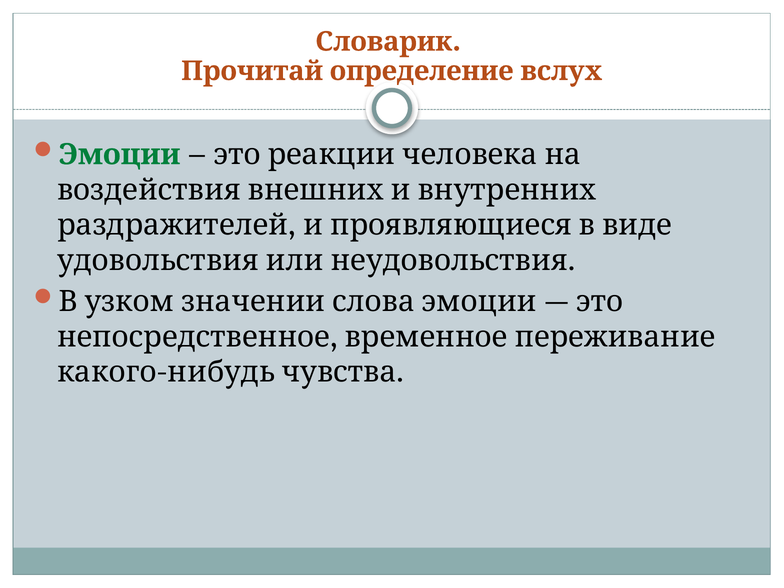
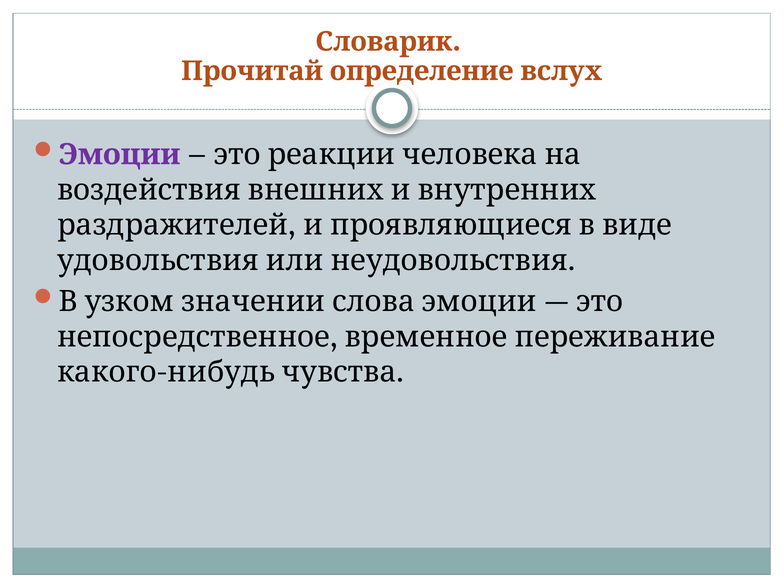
Эмоции colour: green -> purple
